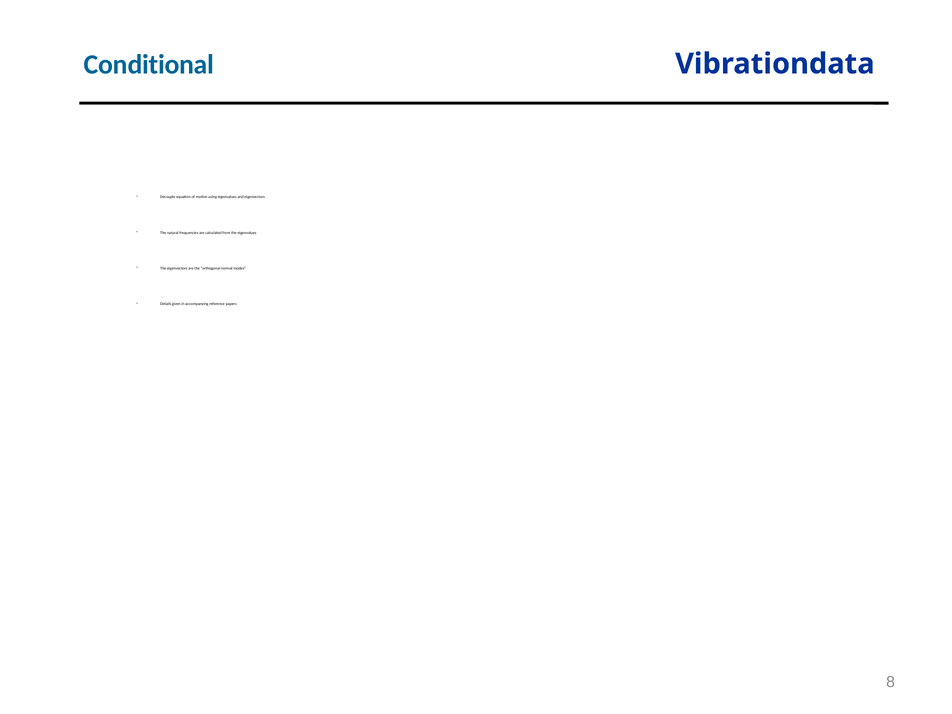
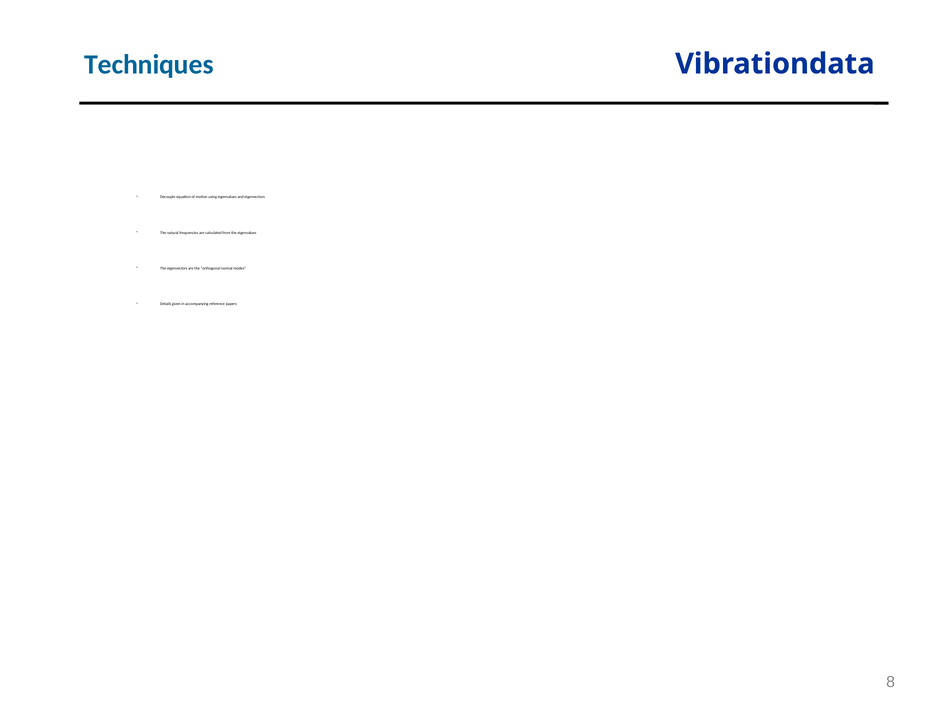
Conditional: Conditional -> Techniques
